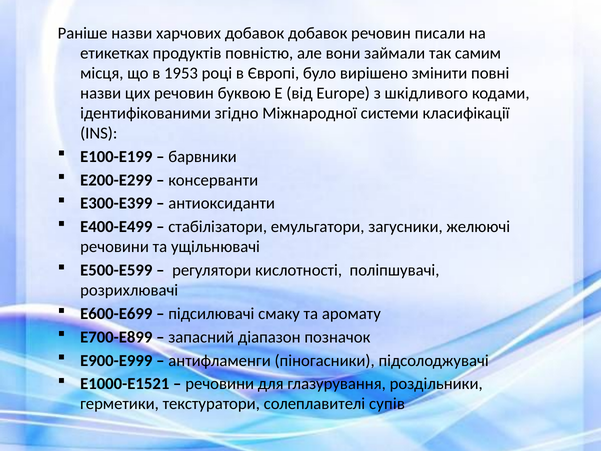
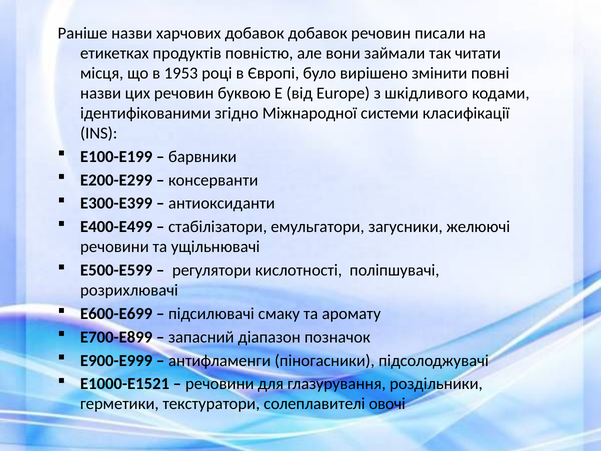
самим: самим -> читати
супів: супів -> овочі
